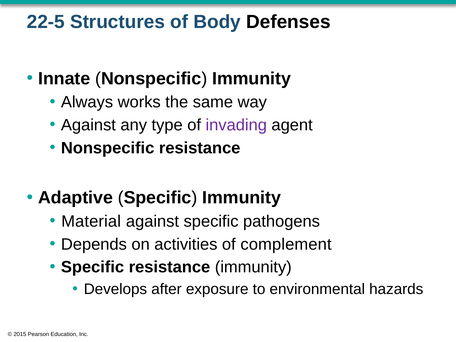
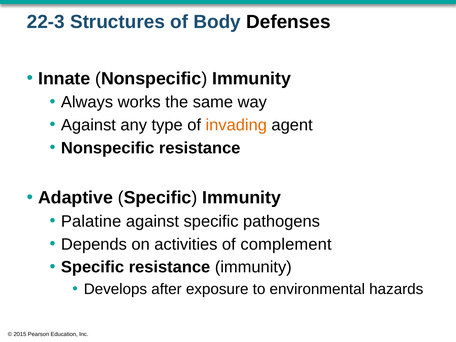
22-5: 22-5 -> 22-3
invading colour: purple -> orange
Material: Material -> Palatine
